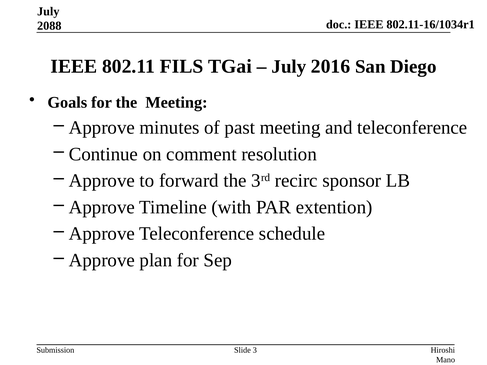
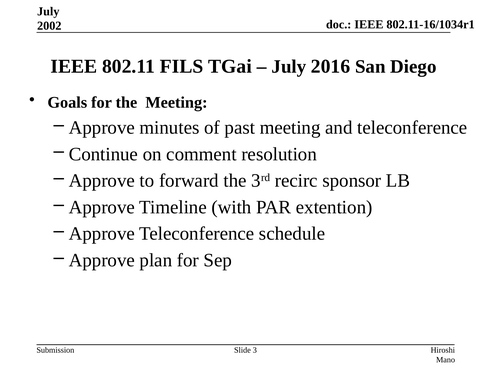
2088: 2088 -> 2002
